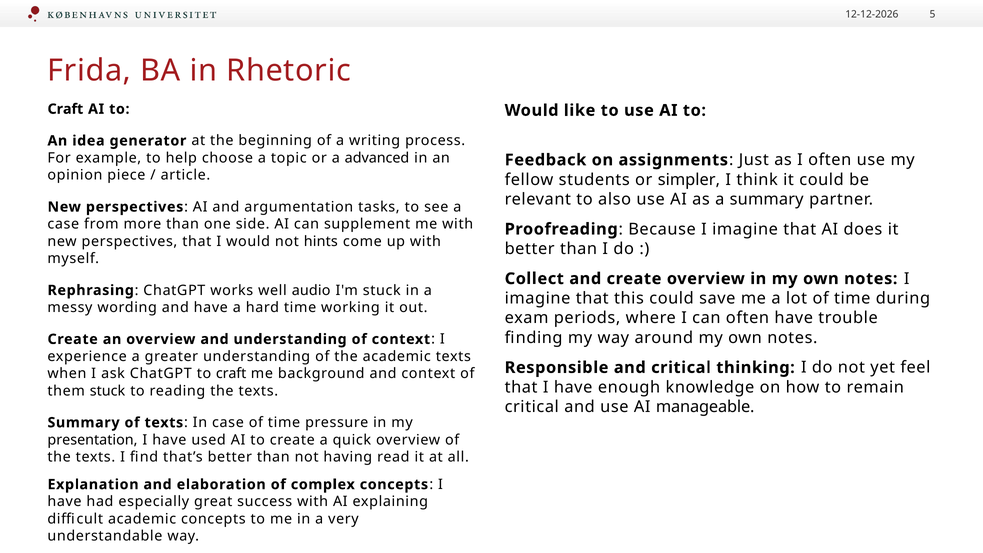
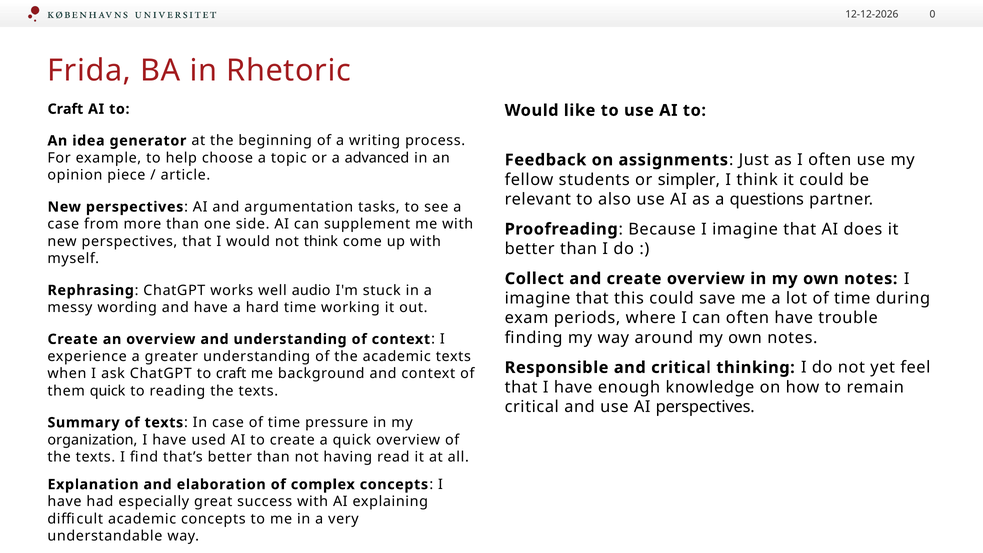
5: 5 -> 0
a summary: summary -> questions
not hints: hints -> think
them stuck: stuck -> quick
AI manageable: manageable -> perspectives
presentation: presentation -> organization
